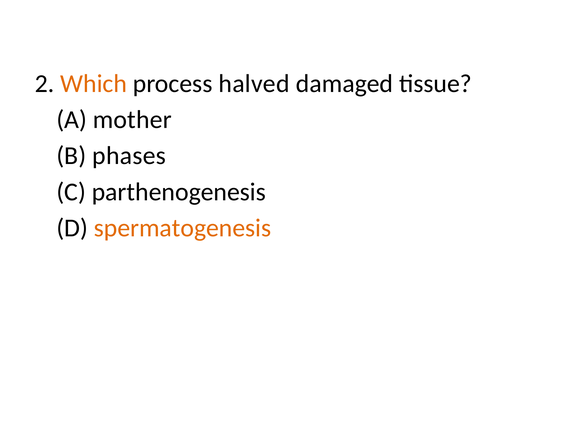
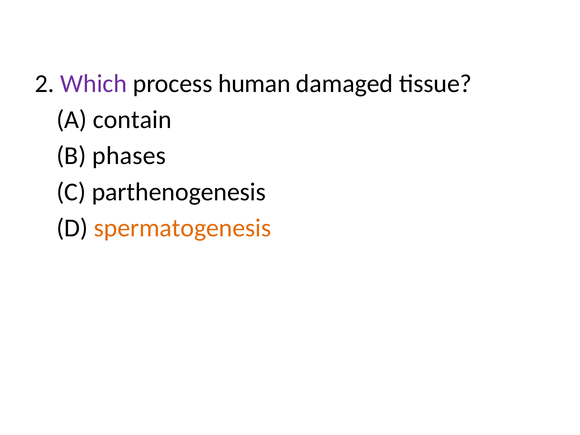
Which colour: orange -> purple
halved: halved -> human
mother: mother -> contain
